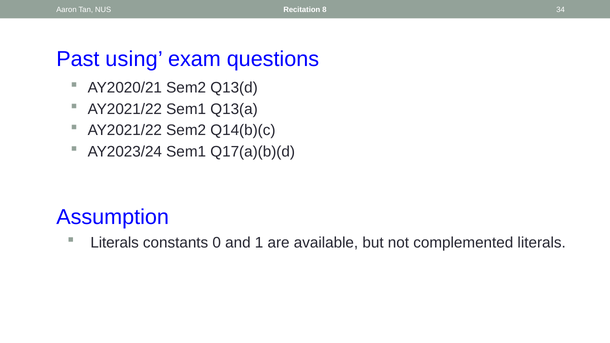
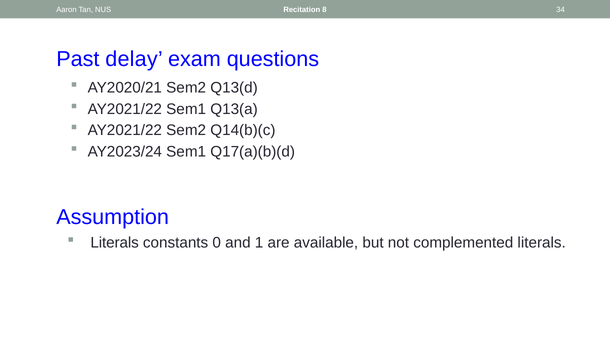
using: using -> delay
